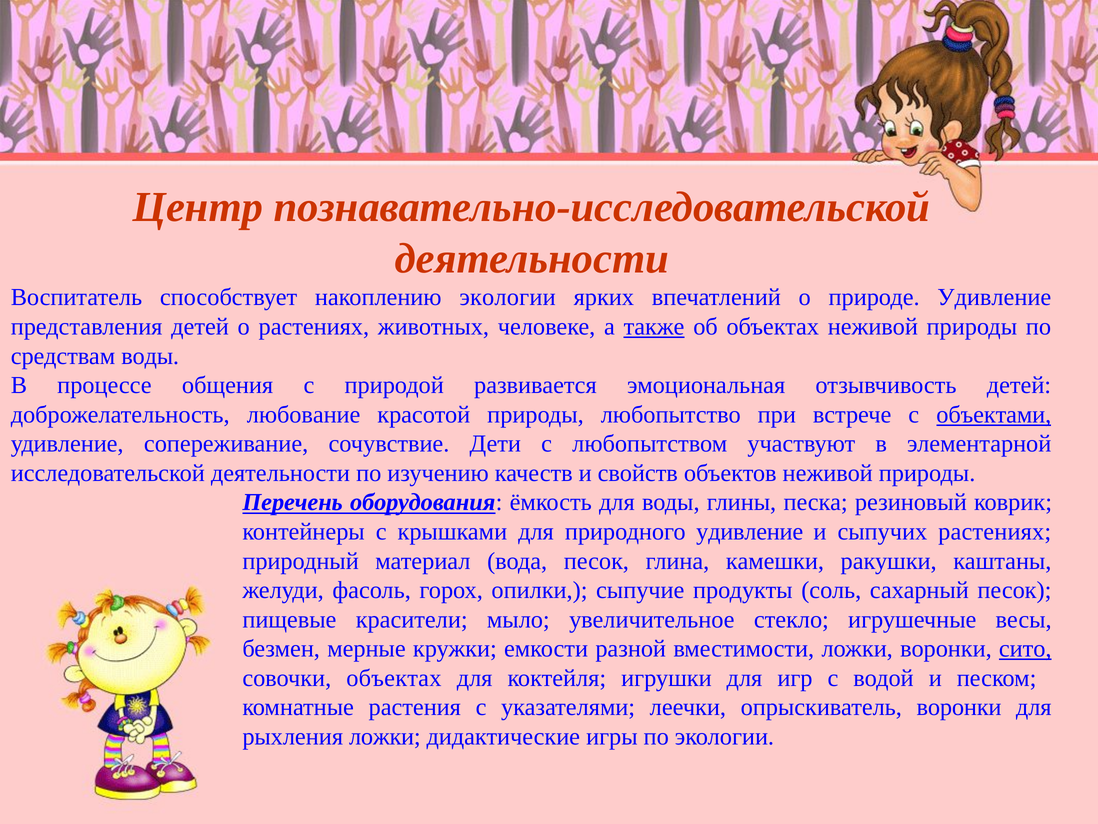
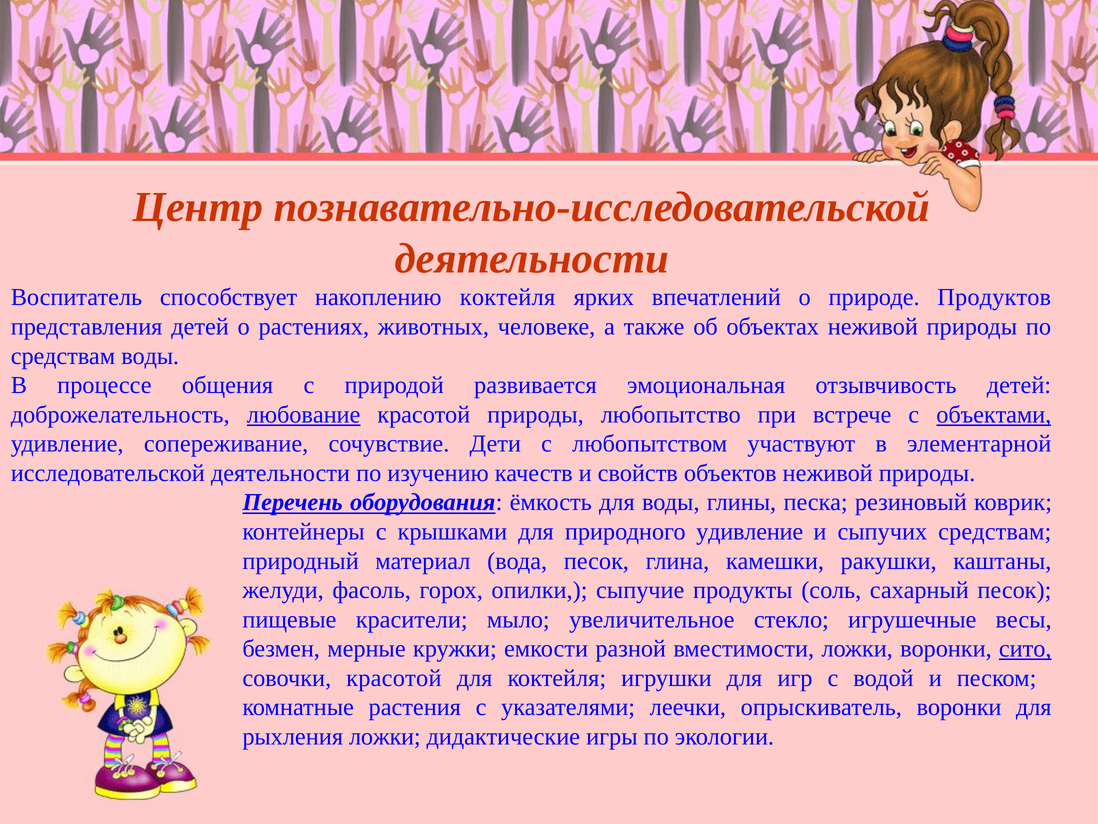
накоплению экологии: экологии -> коктейля
природе Удивление: Удивление -> Продуктов
также underline: present -> none
любование underline: none -> present
сыпучих растениях: растениях -> средствам
совочки объектах: объектах -> красотой
